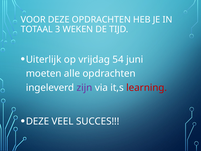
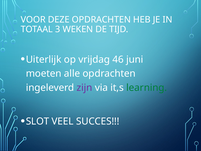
54: 54 -> 46
learning colour: red -> green
DEZE at (38, 121): DEZE -> SLOT
